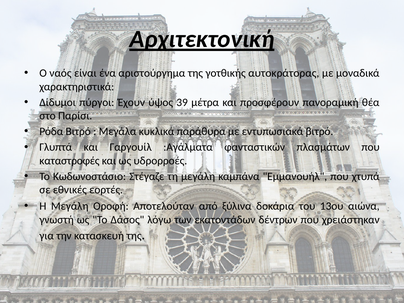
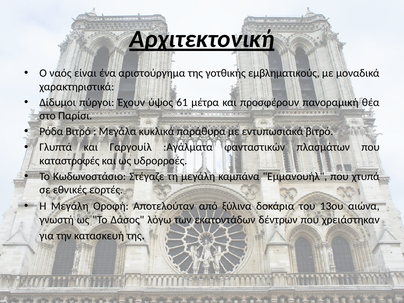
αυτοκράτορας: αυτοκράτορας -> εμβληματικούς
39: 39 -> 61
